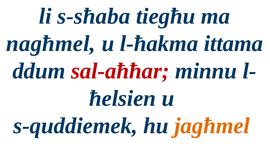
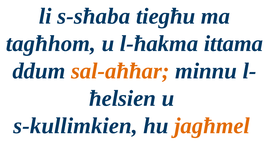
nagħmel: nagħmel -> tagħhom
sal-aħħar colour: red -> orange
s-quddiemek: s-quddiemek -> s-kullimkien
